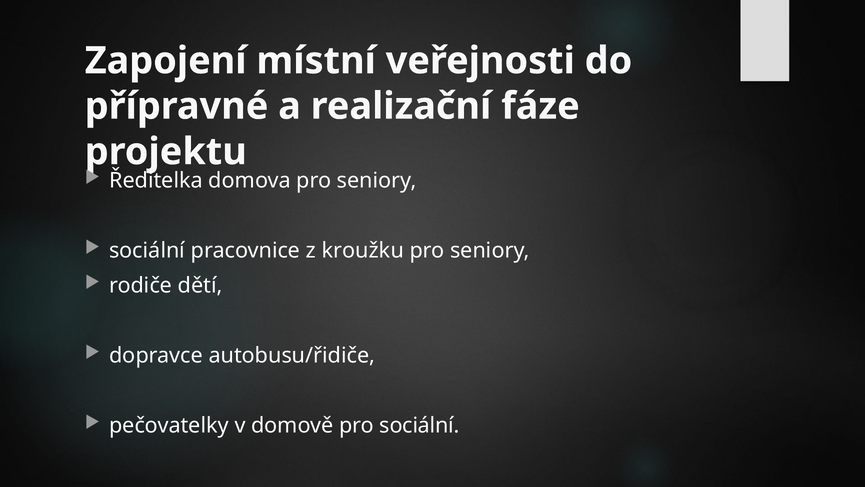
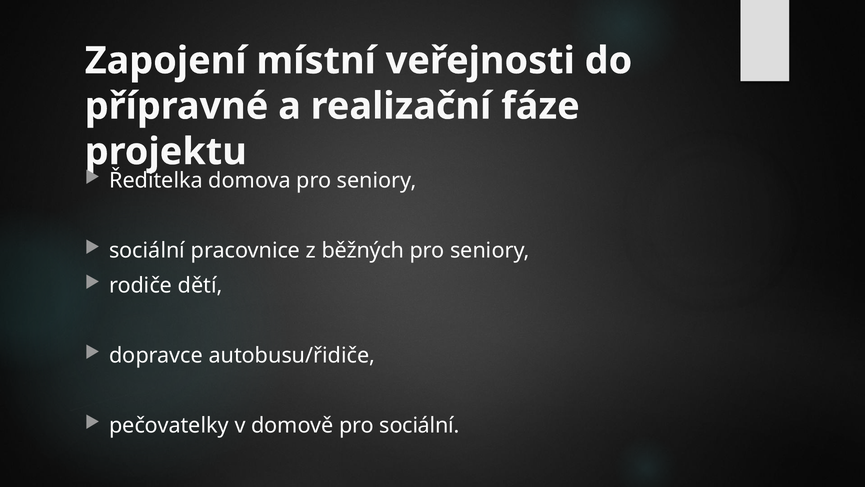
kroužku: kroužku -> běžných
